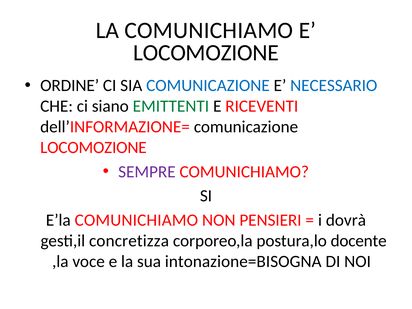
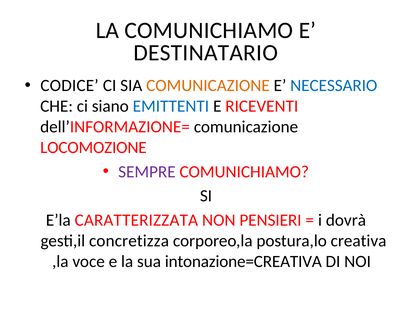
LOCOMOZIONE at (206, 53): LOCOMOZIONE -> DESTINATARIO
ORDINE: ORDINE -> CODICE
COMUNICAZIONE at (208, 86) colour: blue -> orange
EMITTENTI colour: green -> blue
E’la COMUNICHIAMO: COMUNICHIAMO -> CARATTERIZZATA
docente: docente -> creativa
intonazione=BISOGNA: intonazione=BISOGNA -> intonazione=CREATIVA
